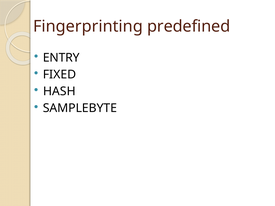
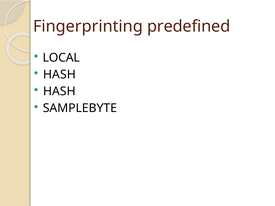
ENTRY: ENTRY -> LOCAL
FIXED at (59, 75): FIXED -> HASH
